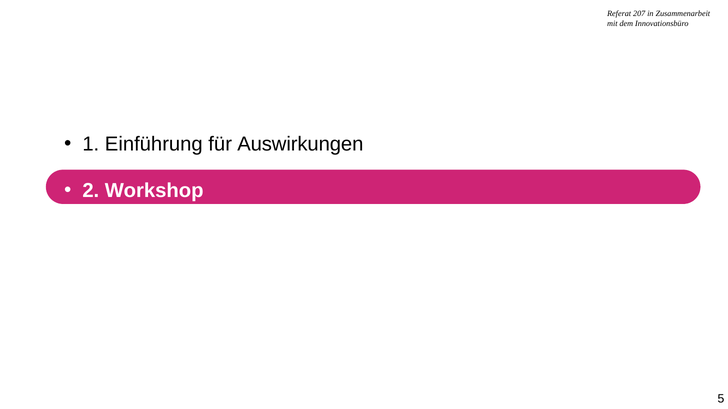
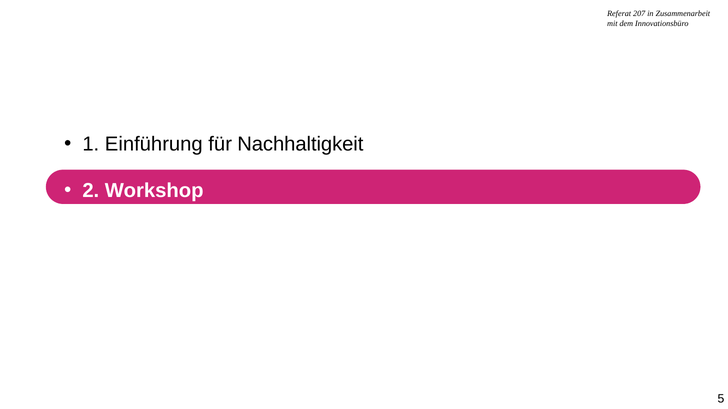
Auswirkungen: Auswirkungen -> Nachhaltigkeit
